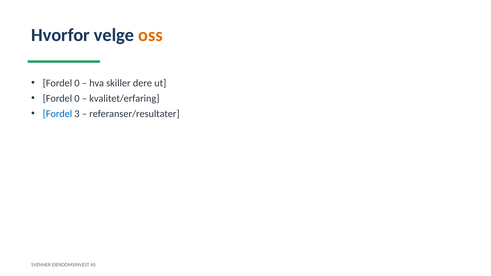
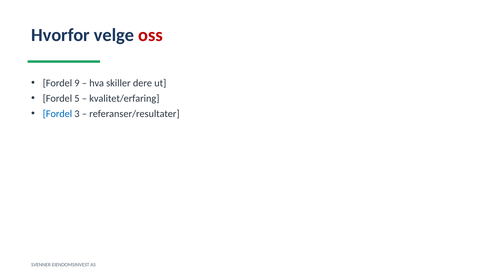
oss colour: orange -> red
0 at (77, 83): 0 -> 9
0 at (77, 99): 0 -> 5
